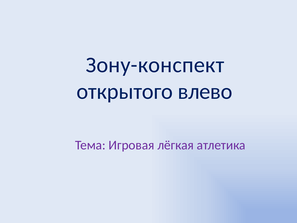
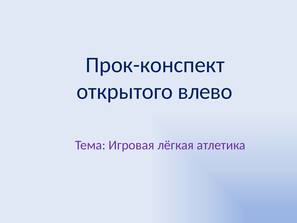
Зону-конспект: Зону-конспект -> Прок-конспект
